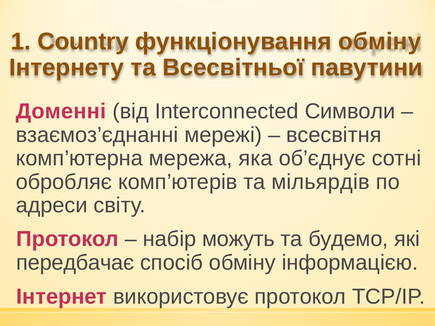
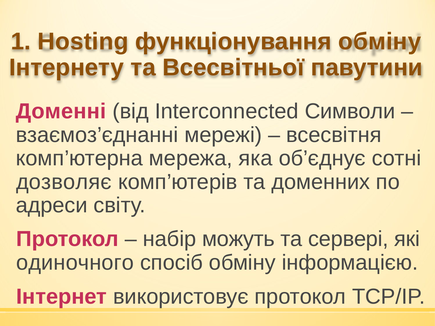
Country: Country -> Hosting
обробляє: обробляє -> дозволяє
мільярдів: мільярдів -> доменних
будемо: будемо -> сервері
передбачає: передбачає -> одиночного
